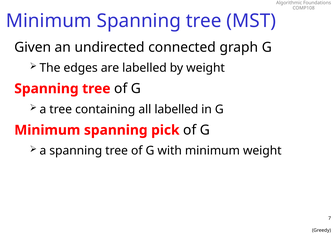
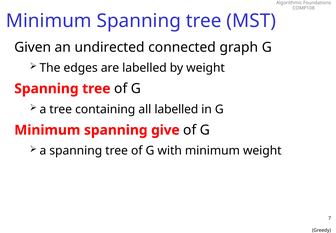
pick: pick -> give
